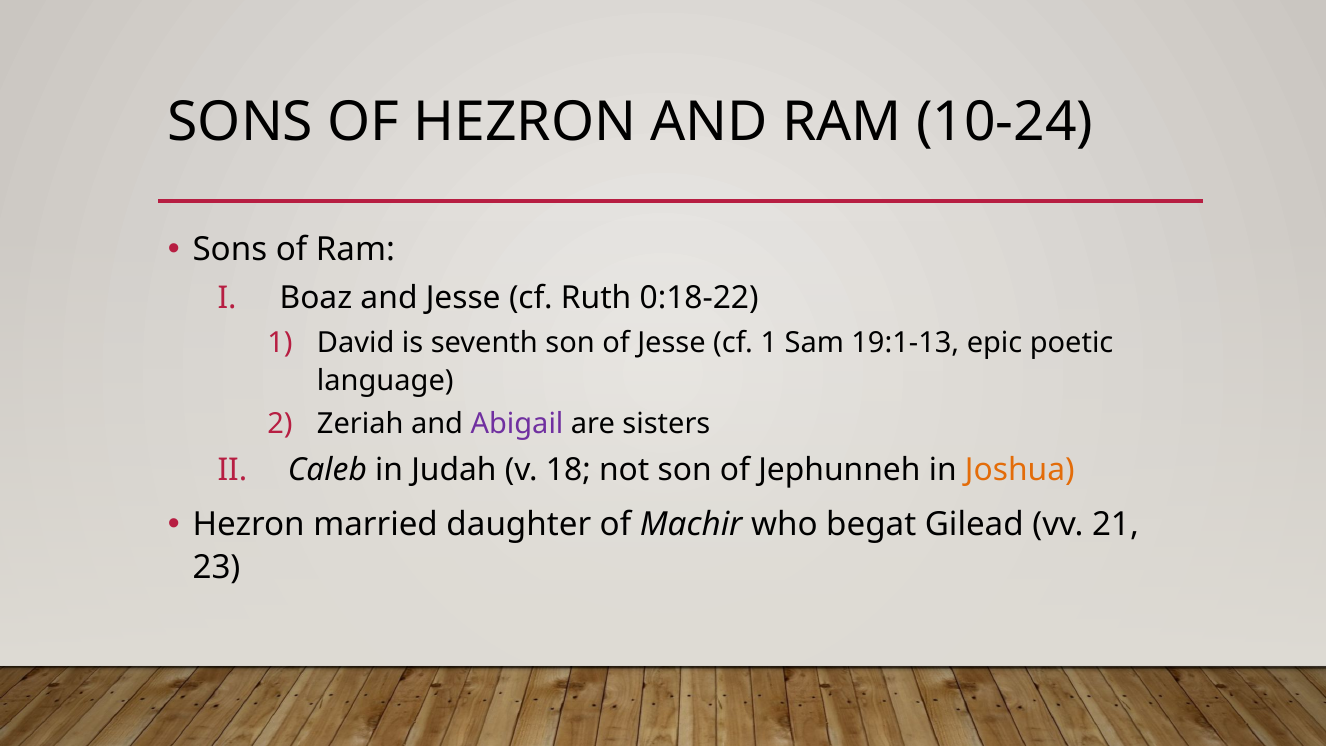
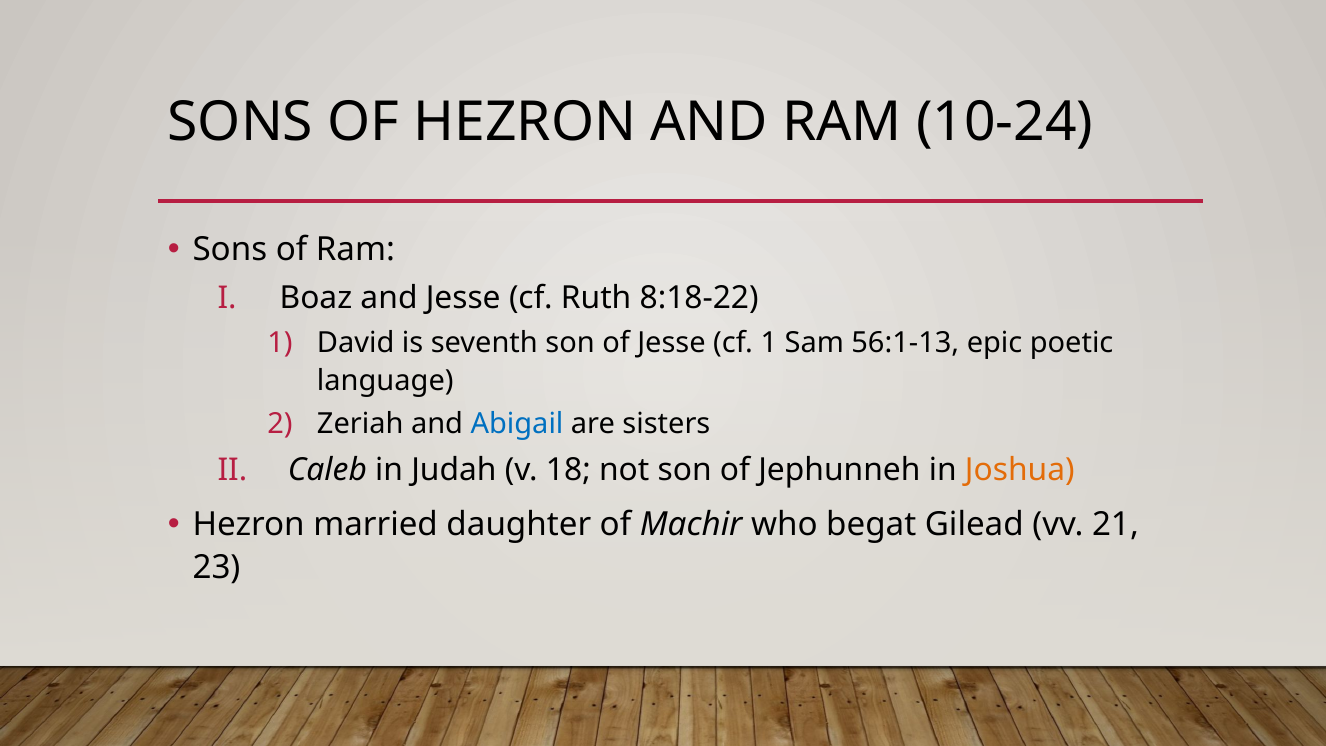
0:18-22: 0:18-22 -> 8:18-22
19:1-13: 19:1-13 -> 56:1-13
Abigail colour: purple -> blue
